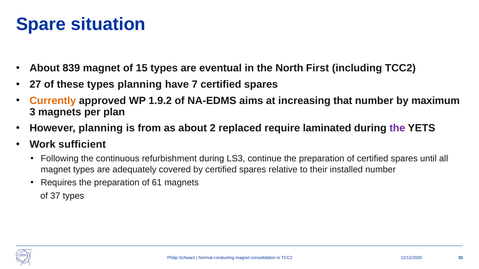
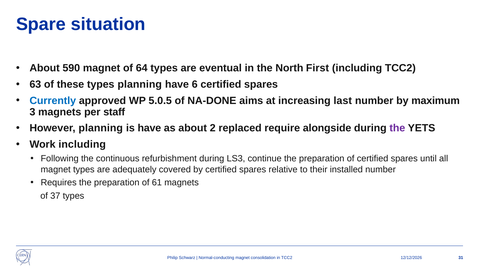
839: 839 -> 590
15: 15 -> 64
27: 27 -> 63
7: 7 -> 6
Currently colour: orange -> blue
1.9.2: 1.9.2 -> 5.0.5
NA-EDMS: NA-EDMS -> NA-DONE
that: that -> last
plan: plan -> staff
is from: from -> have
laminated: laminated -> alongside
Work sufficient: sufficient -> including
